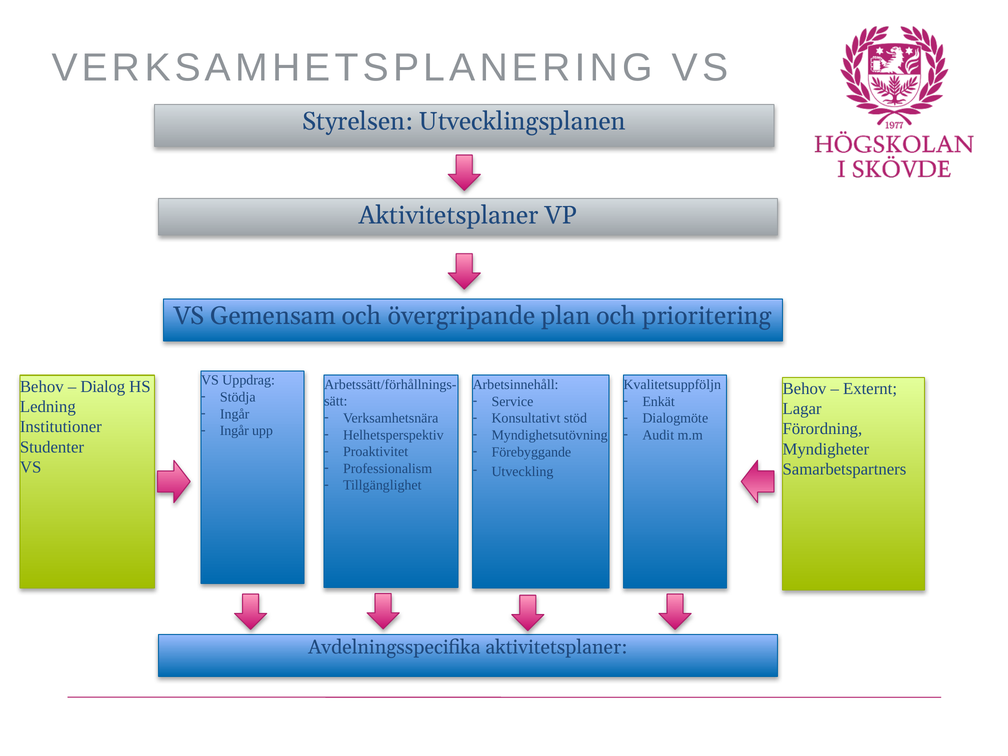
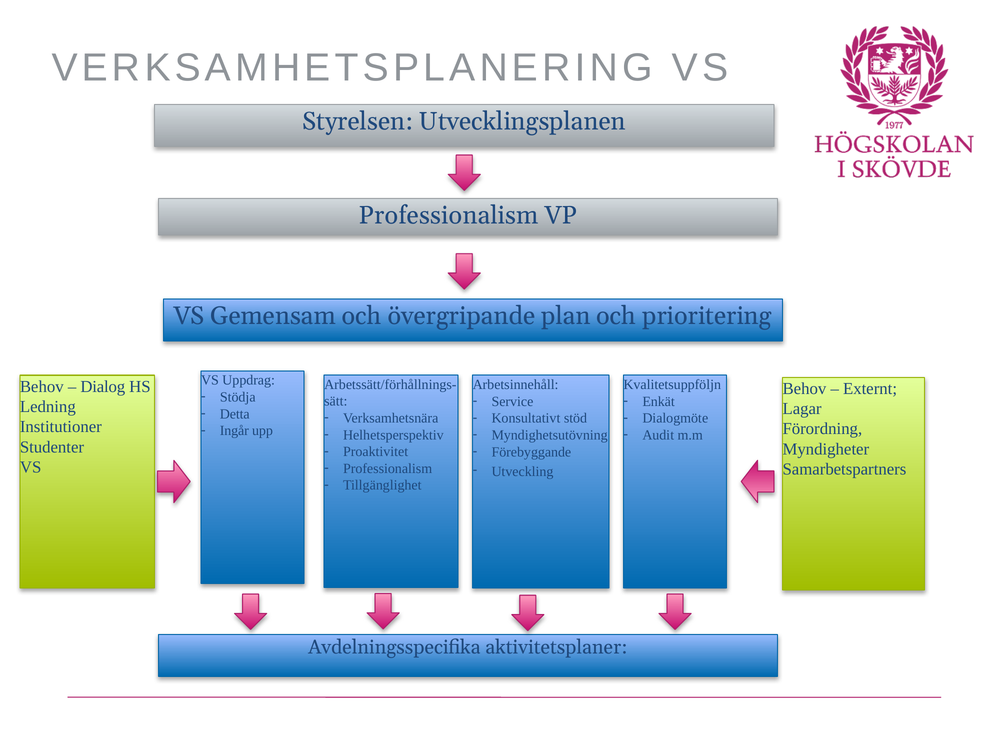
Aktivitetsplaner at (449, 215): Aktivitetsplaner -> Professionalism
Ingår at (235, 414): Ingår -> Detta
